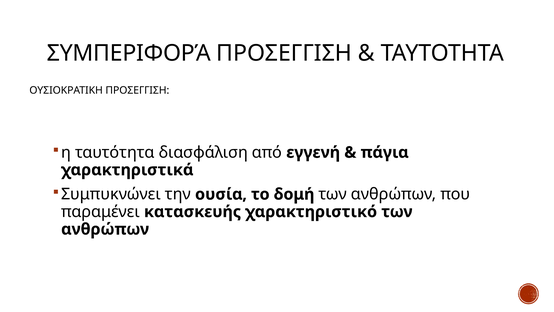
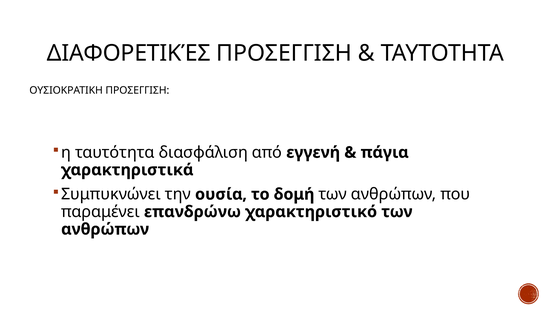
ΣΥΜΠΕΡΙΦΟΡΆ: ΣΥΜΠΕΡΙΦΟΡΆ -> ΔΙΑΦΟΡΕΤΙΚΈΣ
κατασκευής: κατασκευής -> επανδρώνω
